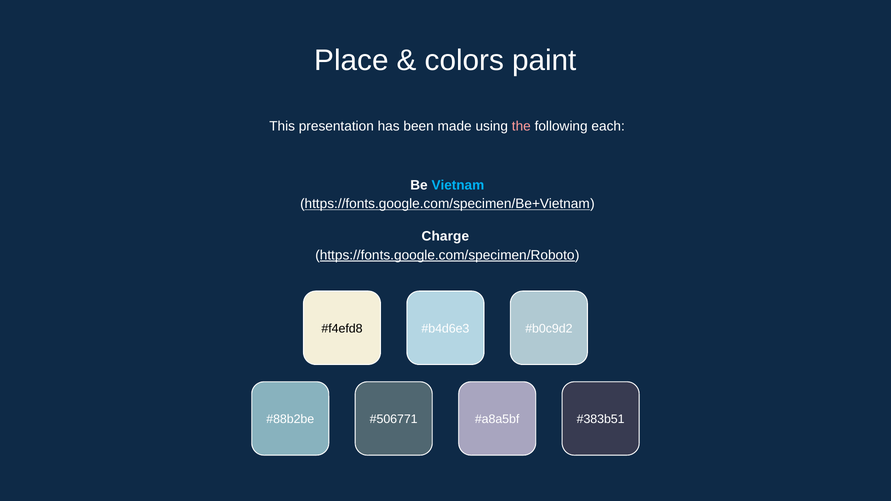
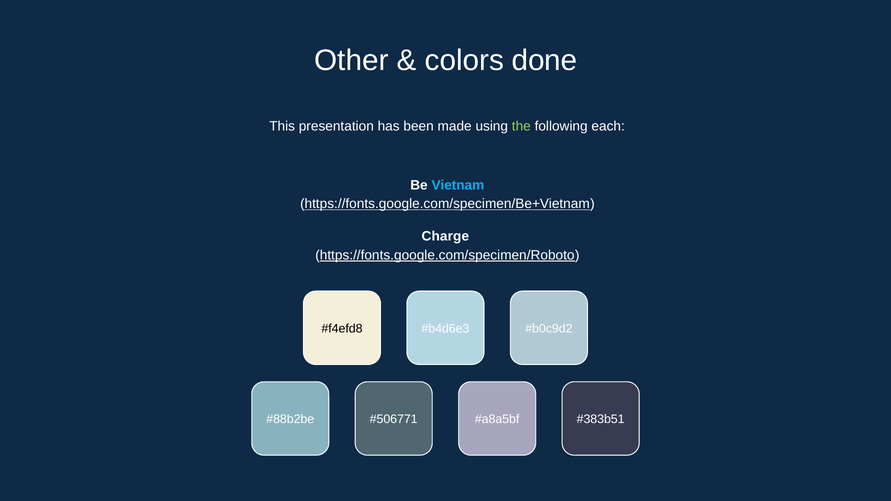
Place: Place -> Other
paint: paint -> done
the colour: pink -> light green
